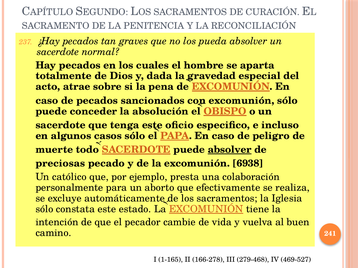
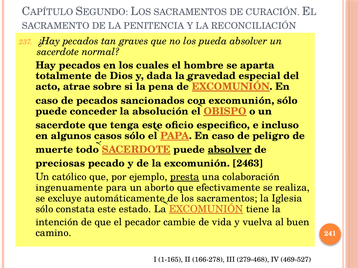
6938: 6938 -> 2463
presta underline: none -> present
personalmente: personalmente -> ingenuamente
